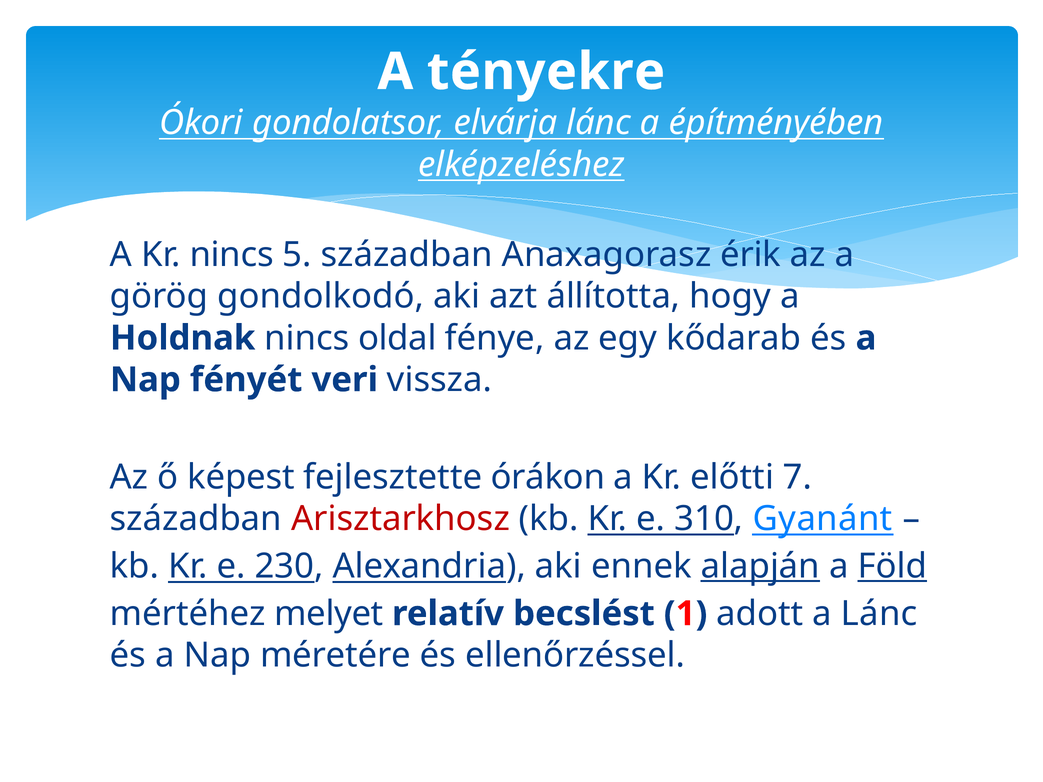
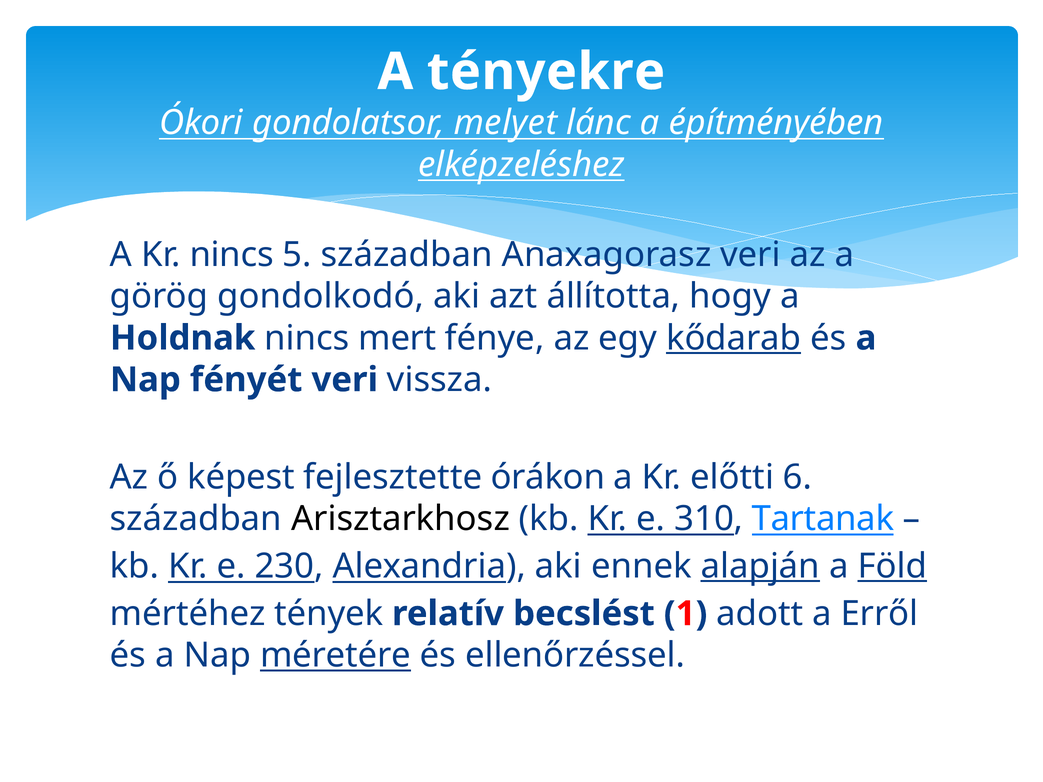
elvárja: elvárja -> melyet
Anaxagorasz érik: érik -> veri
oldal: oldal -> mert
kődarab underline: none -> present
7: 7 -> 6
Arisztarkhosz colour: red -> black
Gyanánt: Gyanánt -> Tartanak
melyet: melyet -> tények
a Lánc: Lánc -> Erről
méretére underline: none -> present
